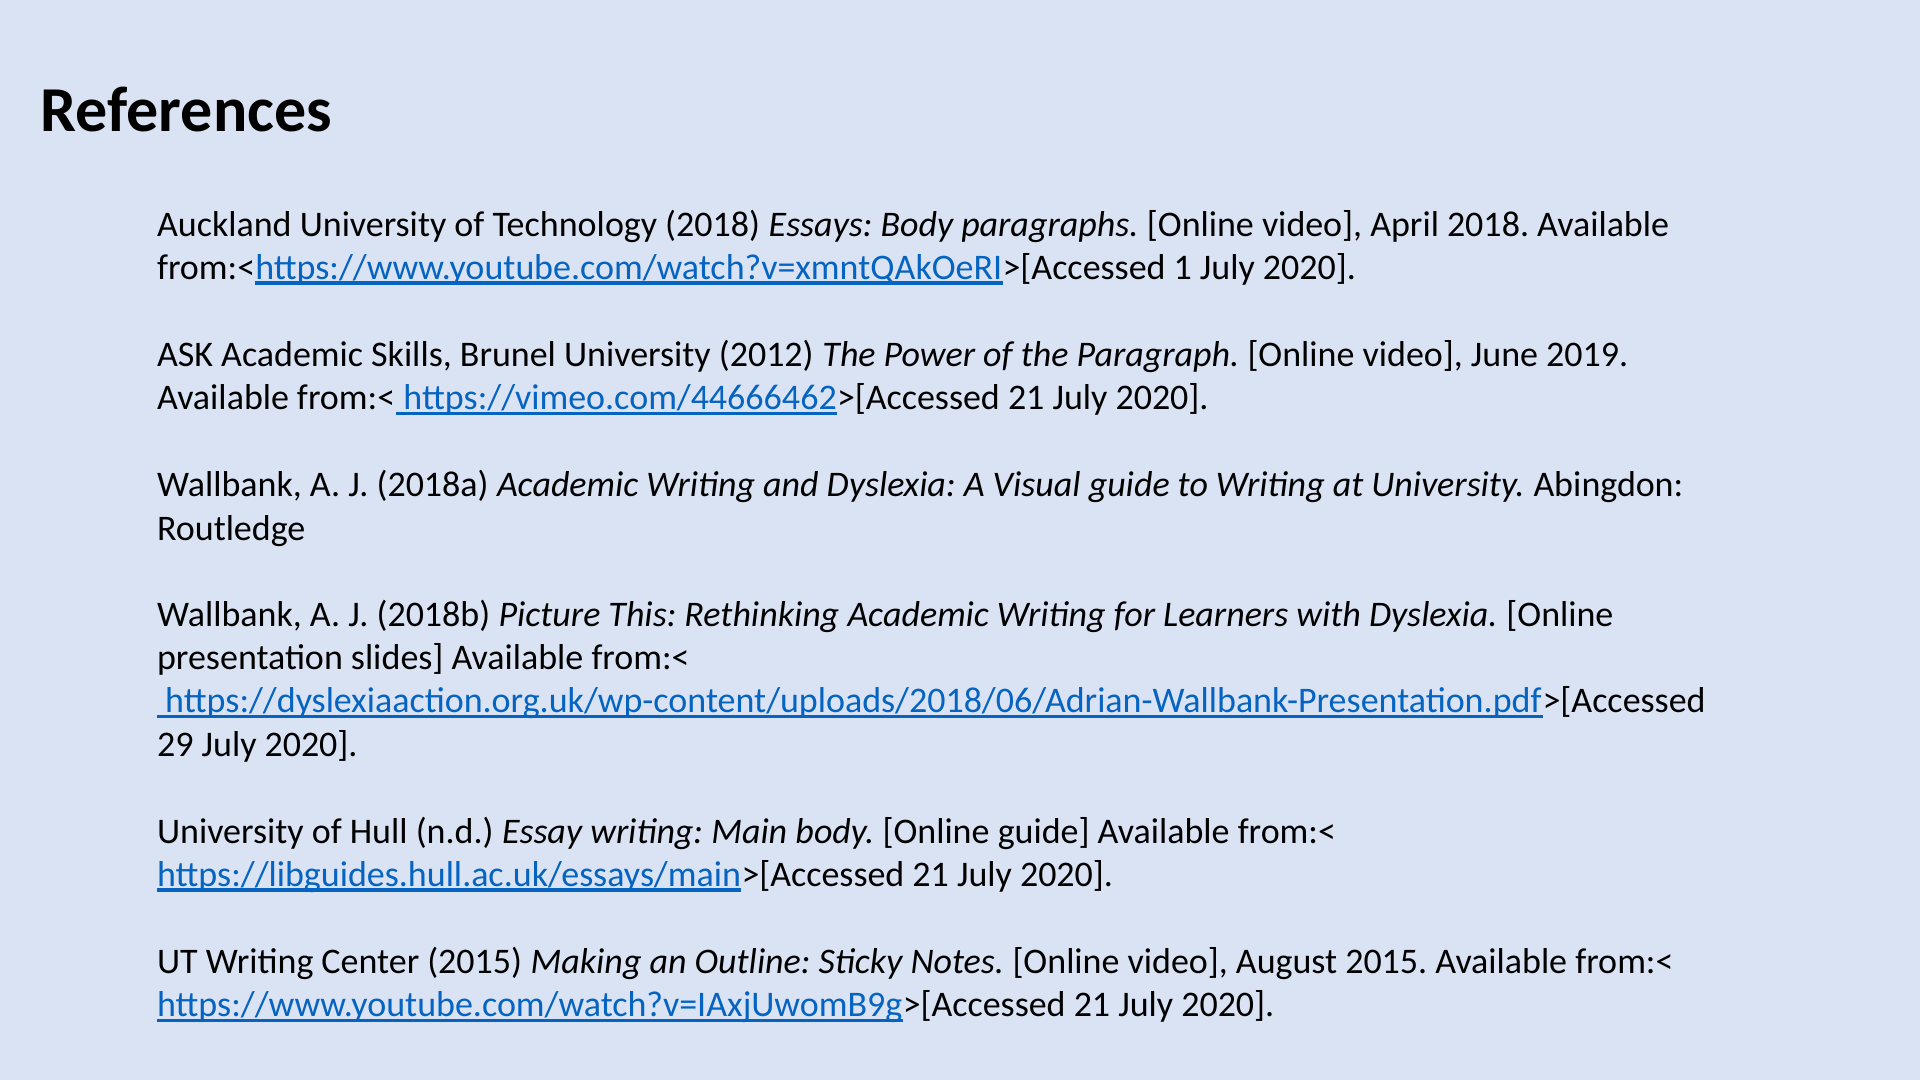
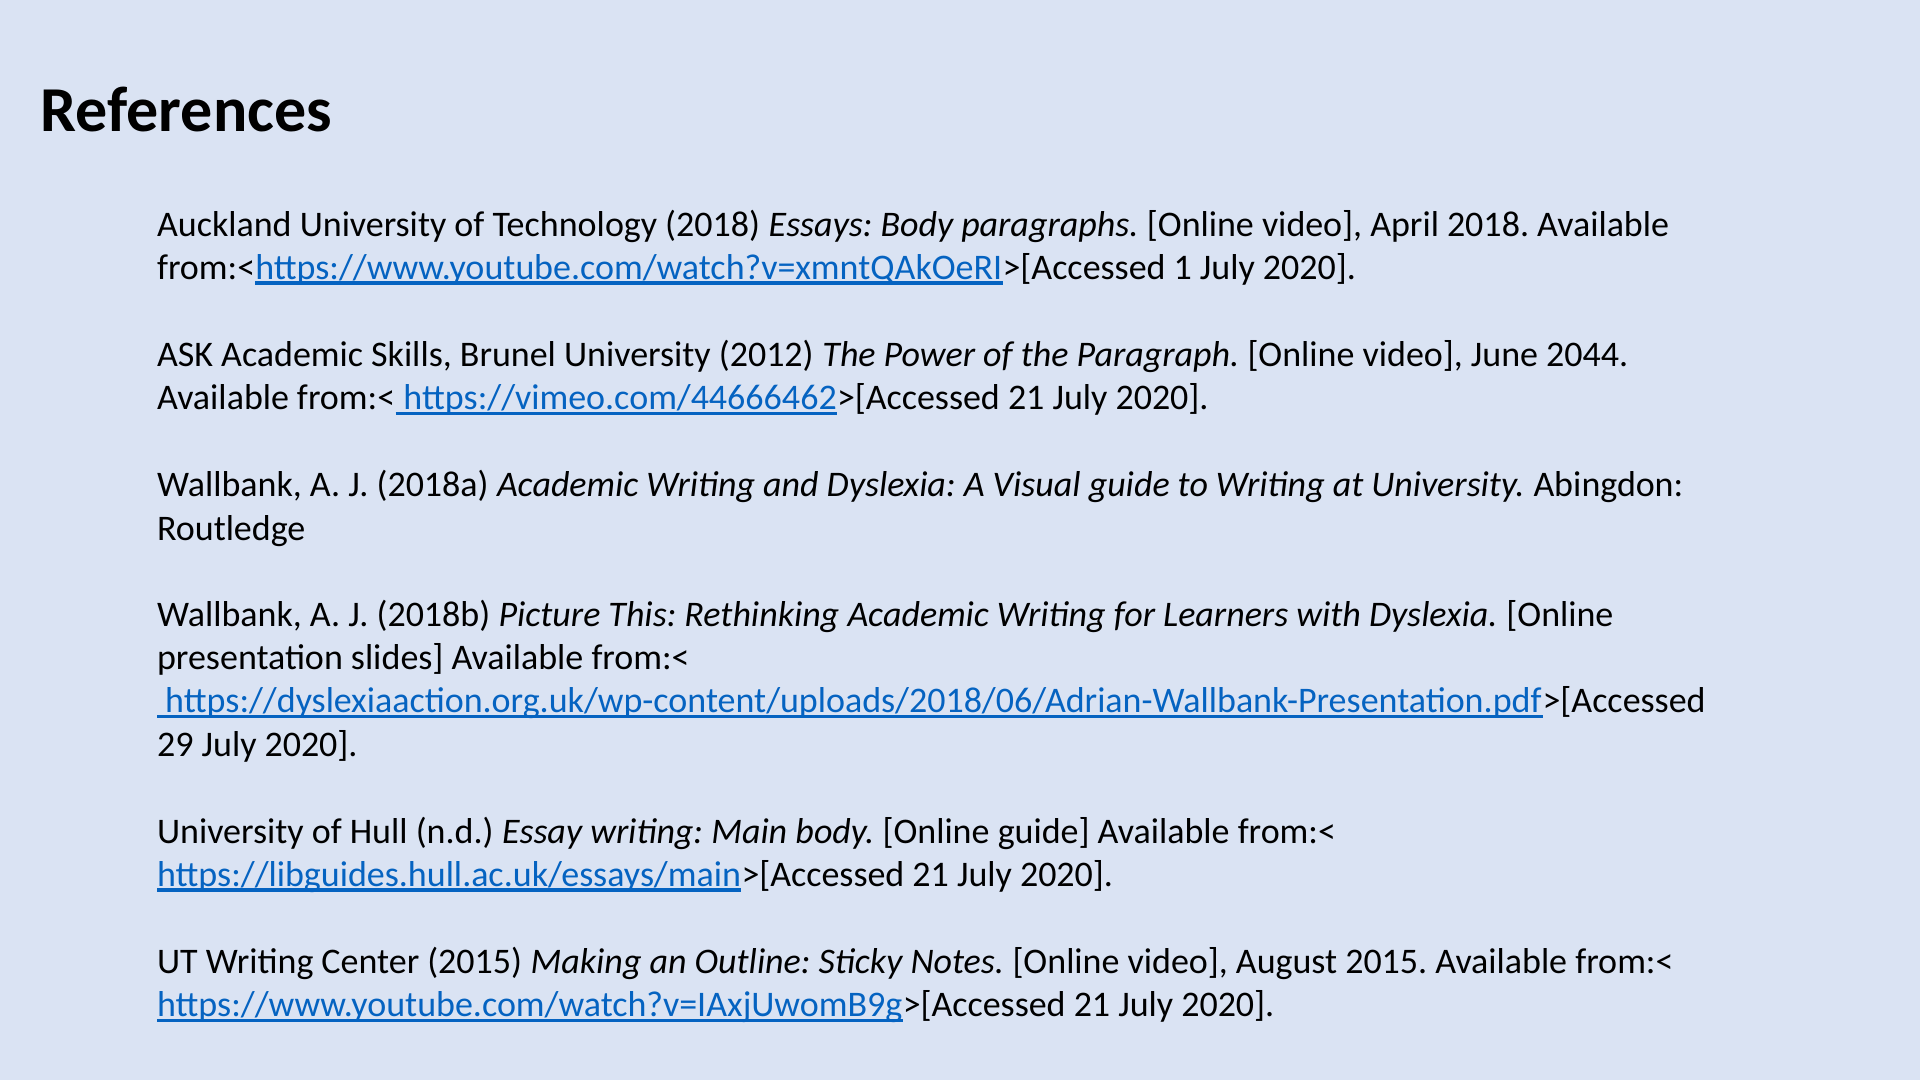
2019: 2019 -> 2044
